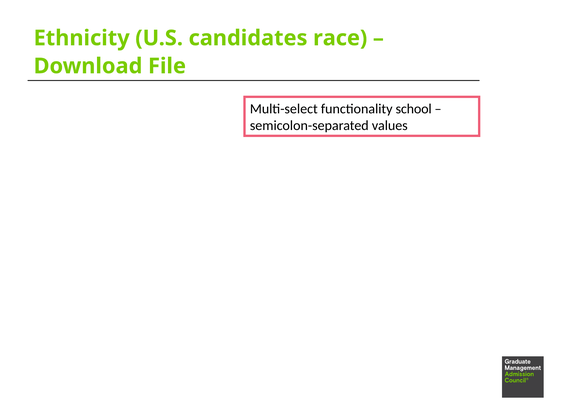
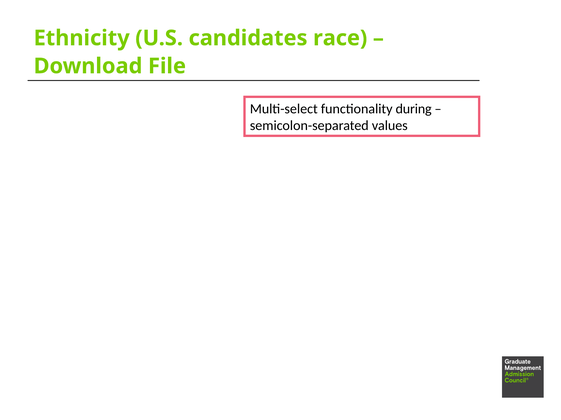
school: school -> during
